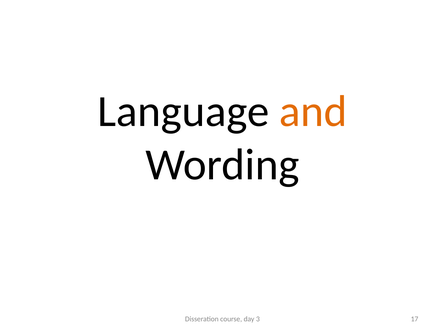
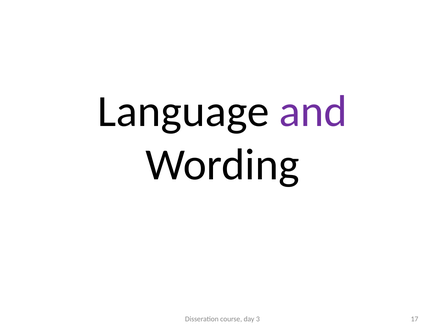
and colour: orange -> purple
